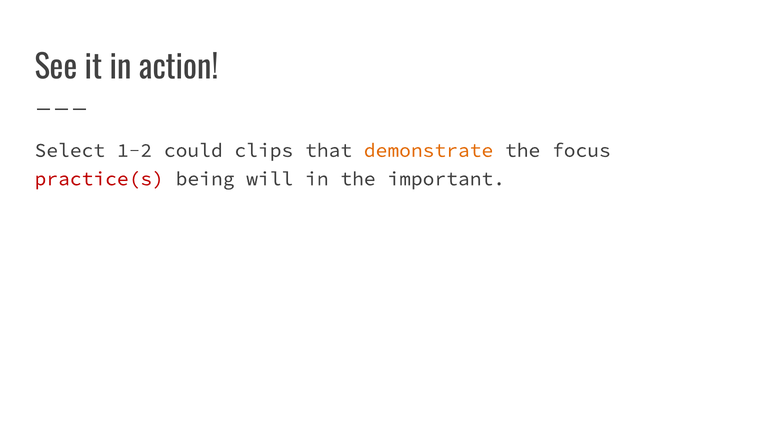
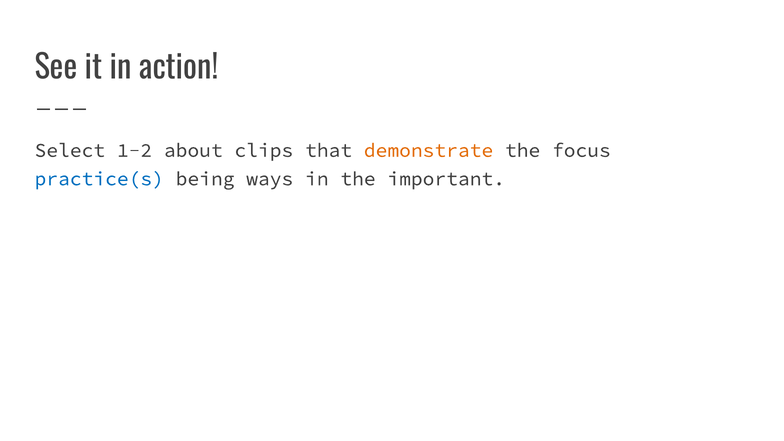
could: could -> about
practice(s colour: red -> blue
will: will -> ways
